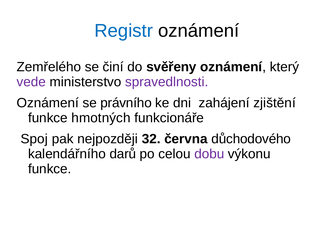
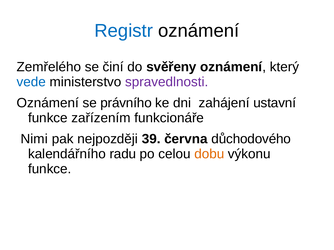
vede colour: purple -> blue
zjištění: zjištění -> ustavní
hmotných: hmotných -> zařízením
Spoj: Spoj -> Nimi
32: 32 -> 39
darů: darů -> radu
dobu colour: purple -> orange
